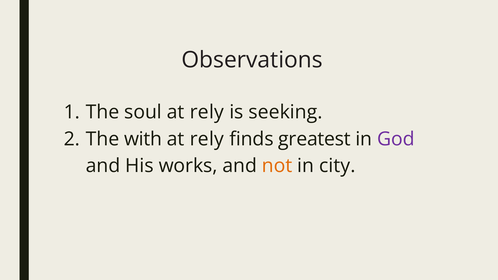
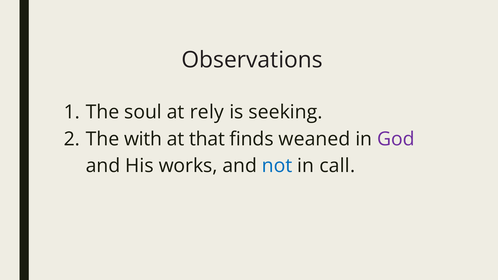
rely at (207, 139): rely -> that
greatest: greatest -> weaned
not colour: orange -> blue
city: city -> call
